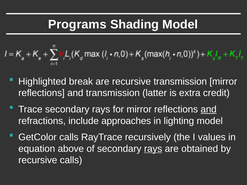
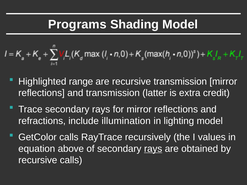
break: break -> range
and at (209, 109) underline: present -> none
approaches: approaches -> illumination
